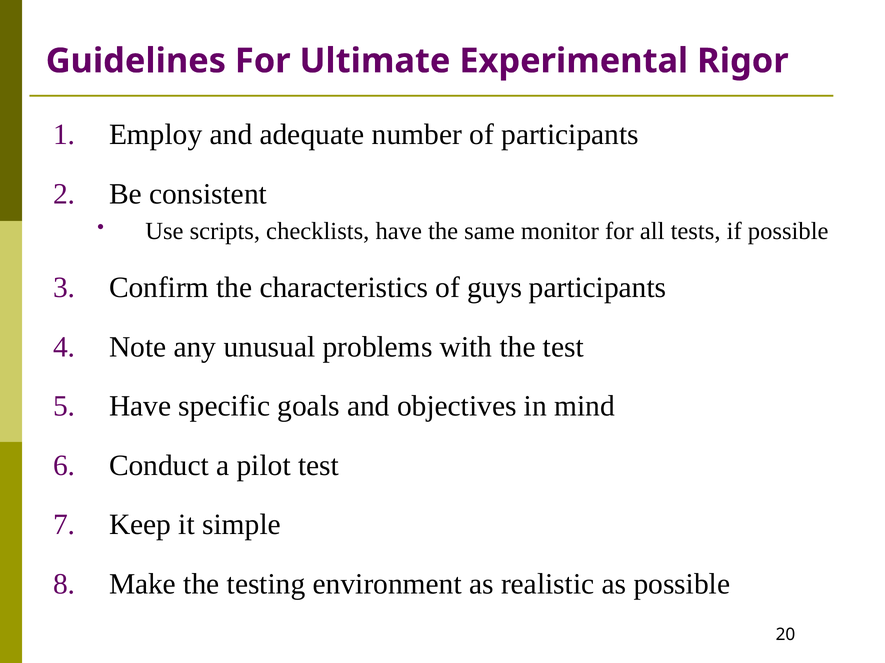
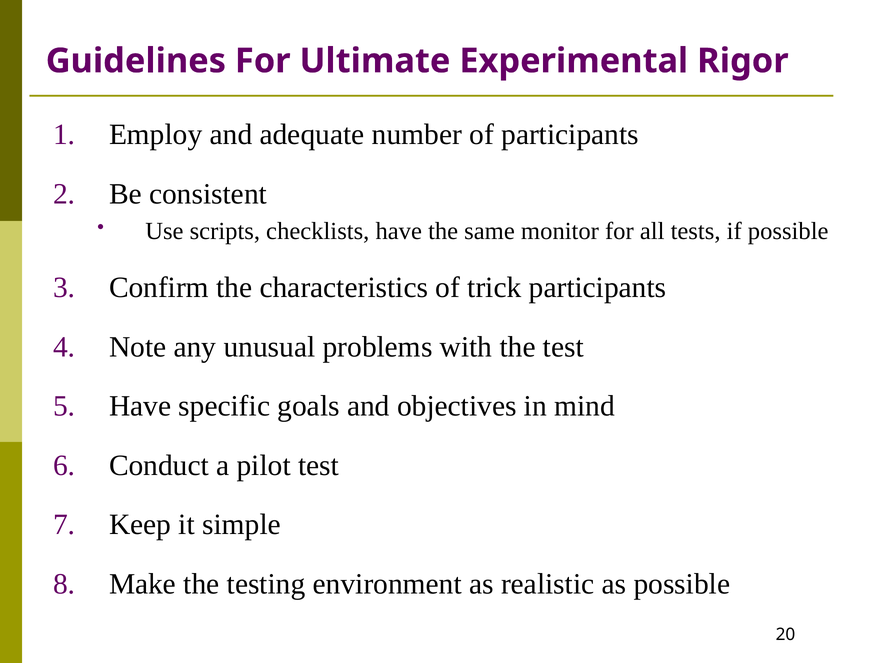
guys: guys -> trick
